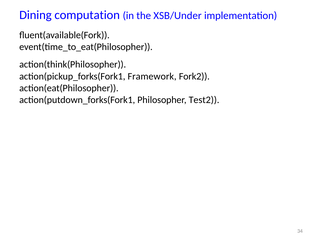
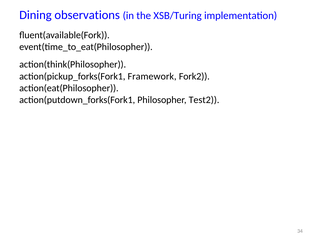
computation: computation -> observations
XSB/Under: XSB/Under -> XSB/Turing
